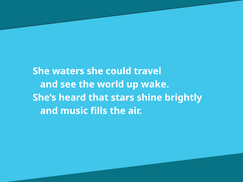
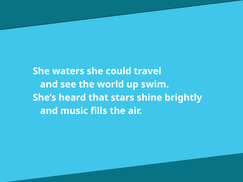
wake: wake -> swim
